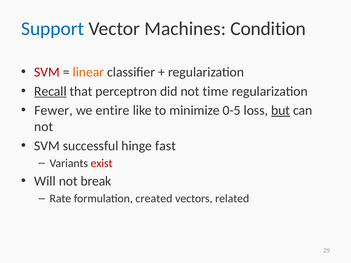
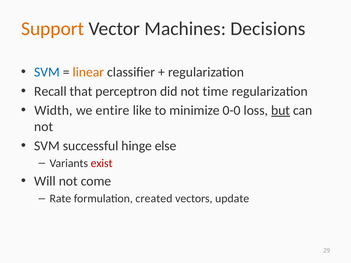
Support colour: blue -> orange
Condition: Condition -> Decisions
SVM at (47, 72) colour: red -> blue
Recall underline: present -> none
Fewer: Fewer -> Width
0-5: 0-5 -> 0-0
fast: fast -> else
break: break -> come
related: related -> update
